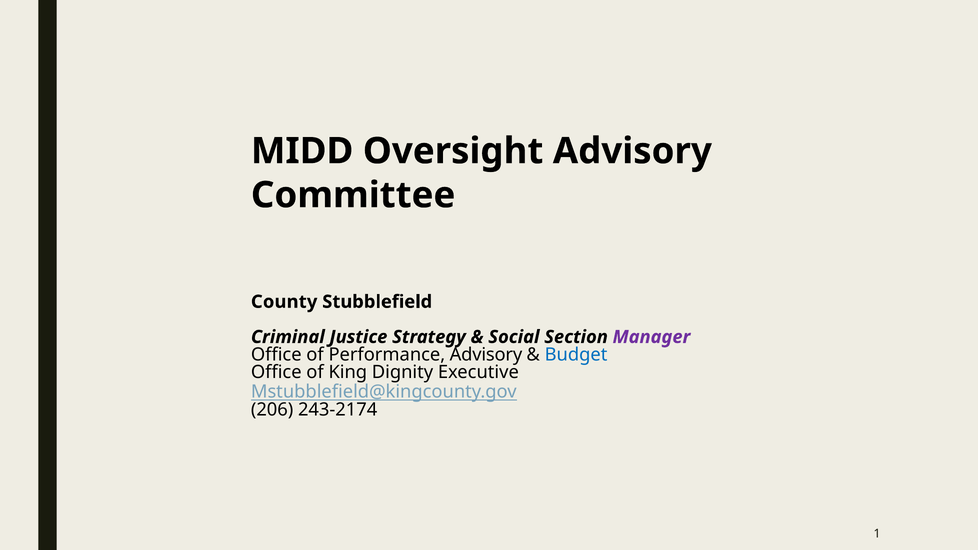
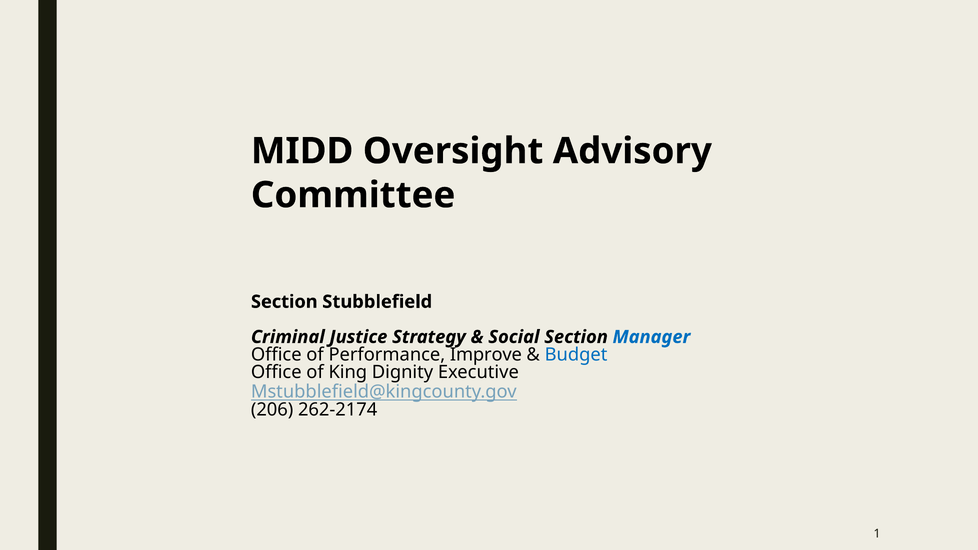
County at (284, 302): County -> Section
Manager colour: purple -> blue
Performance Advisory: Advisory -> Improve
243-2174: 243-2174 -> 262-2174
